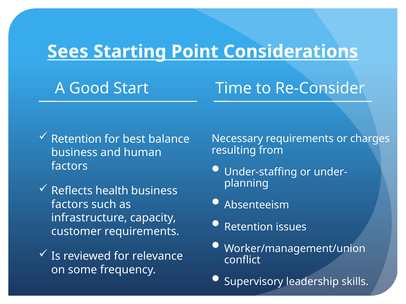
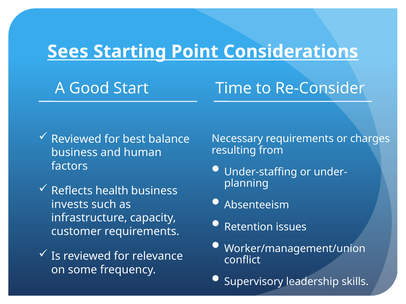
Retention at (76, 139): Retention -> Reviewed
factors at (70, 205): factors -> invests
